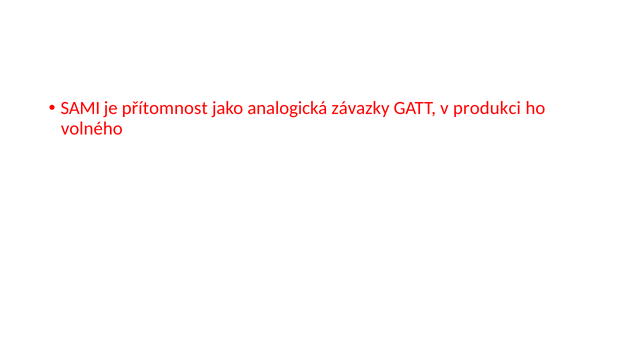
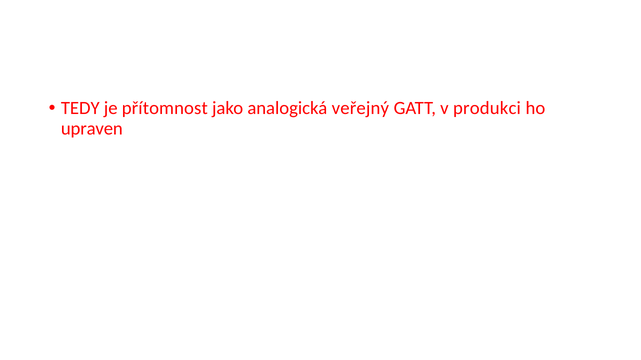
SAMI: SAMI -> TEDY
závazky: závazky -> veřejný
volného: volného -> upraven
